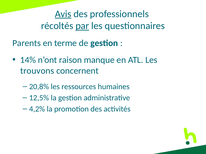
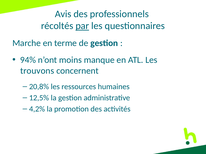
Avis underline: present -> none
Parents: Parents -> Marche
14%: 14% -> 94%
raison: raison -> moins
